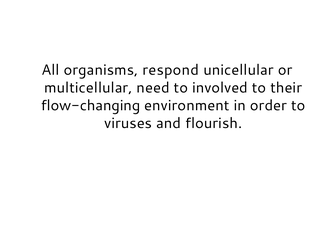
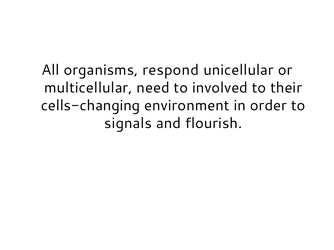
flow-changing: flow-changing -> cells-changing
viruses: viruses -> signals
